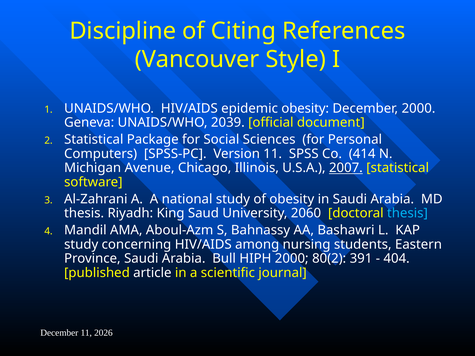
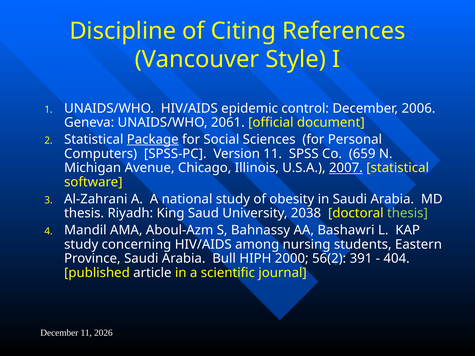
epidemic obesity: obesity -> control
December 2000: 2000 -> 2006
2039: 2039 -> 2061
Package underline: none -> present
414: 414 -> 659
2060: 2060 -> 2038
thesis at (407, 213) colour: light blue -> light green
80(2: 80(2 -> 56(2
